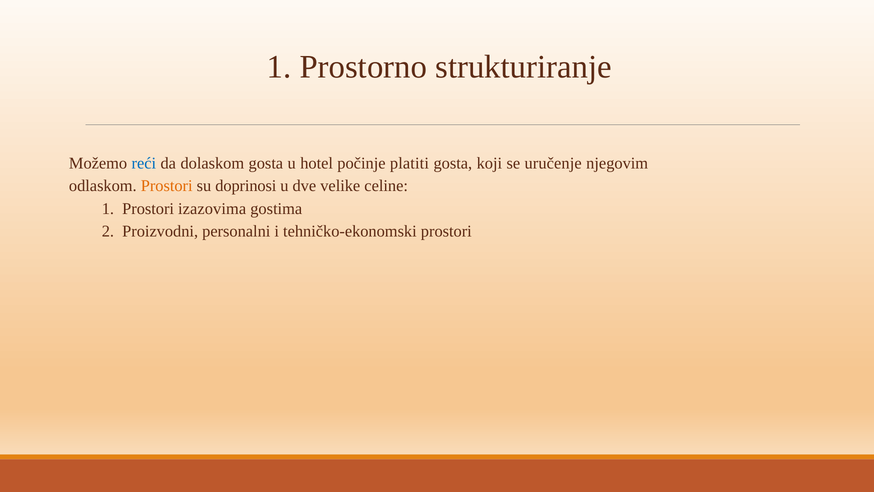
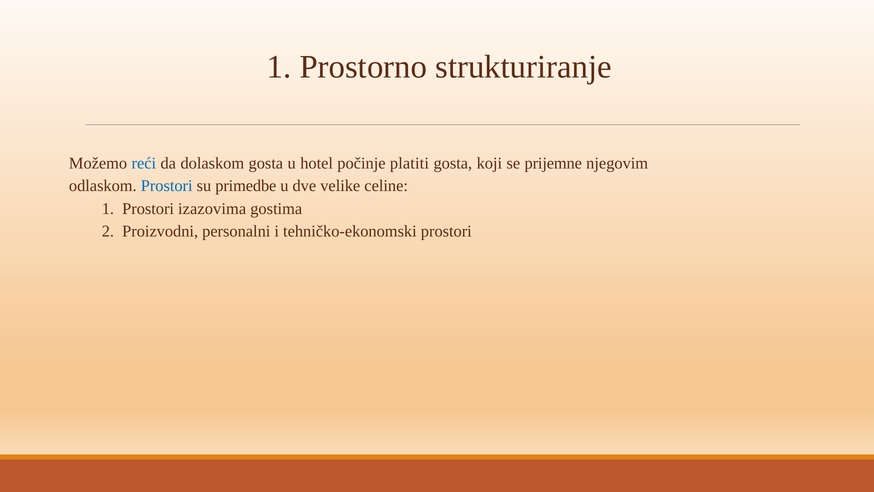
uručenje: uručenje -> prijemne
Prostori at (167, 186) colour: orange -> blue
doprinosi: doprinosi -> primedbe
